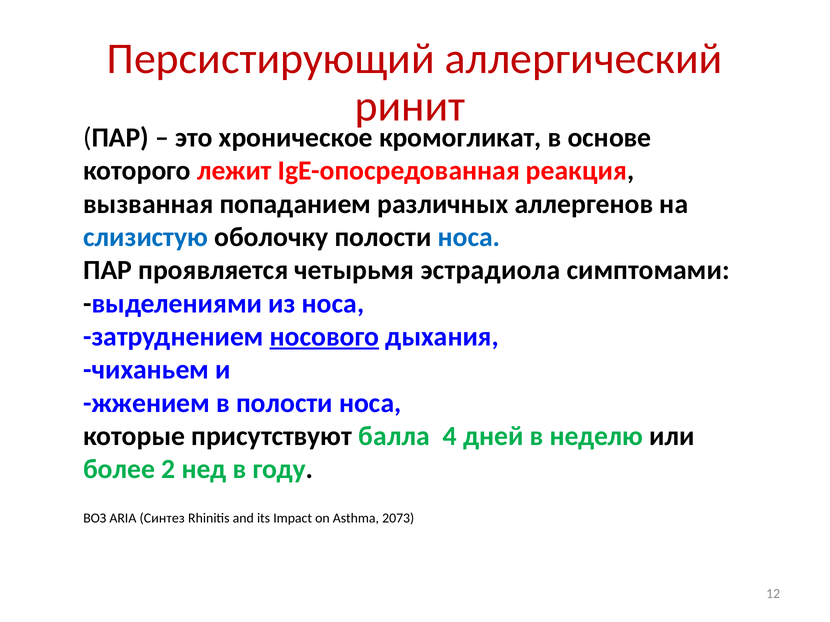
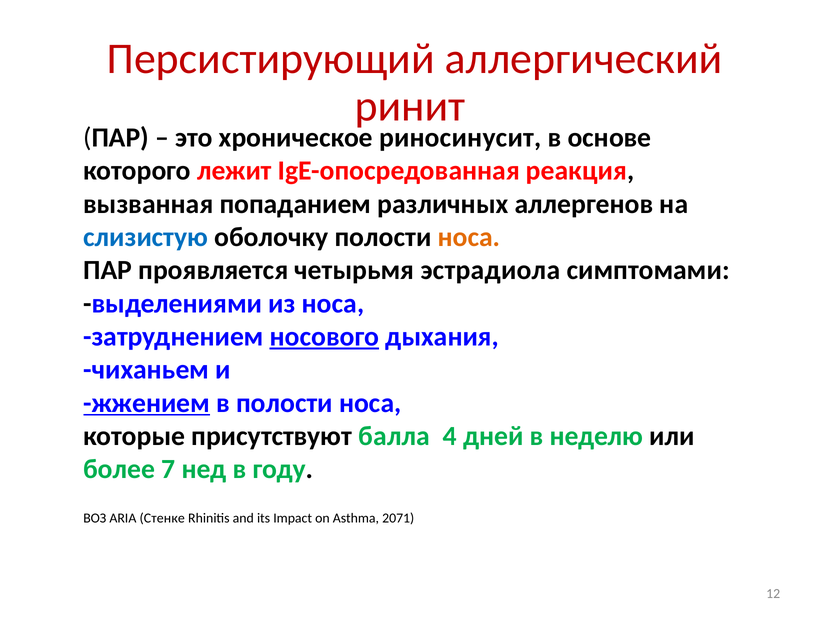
кромогликат: кромогликат -> риносинусит
носа at (469, 237) colour: blue -> orange
жжением underline: none -> present
2: 2 -> 7
Синтез: Синтез -> Стенке
2073: 2073 -> 2071
